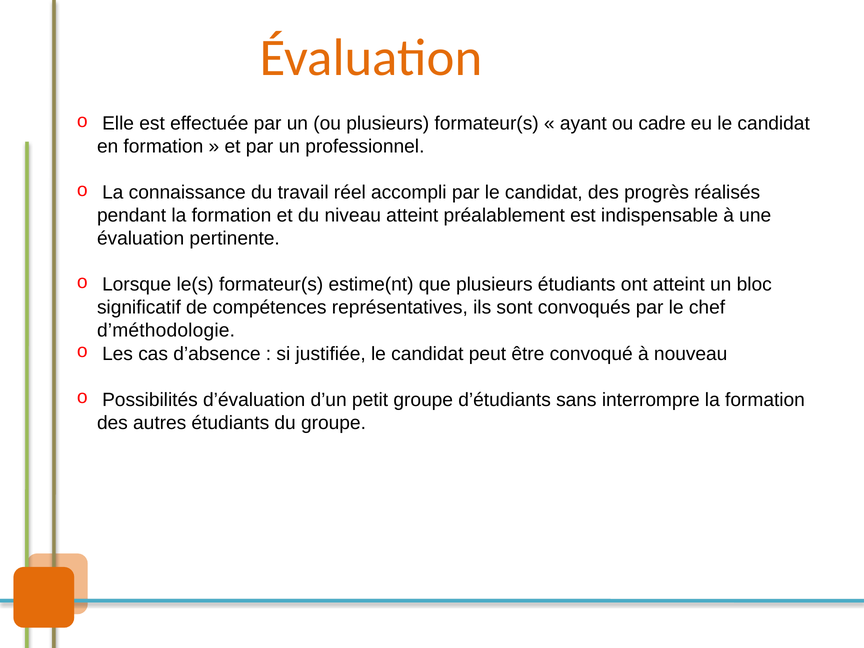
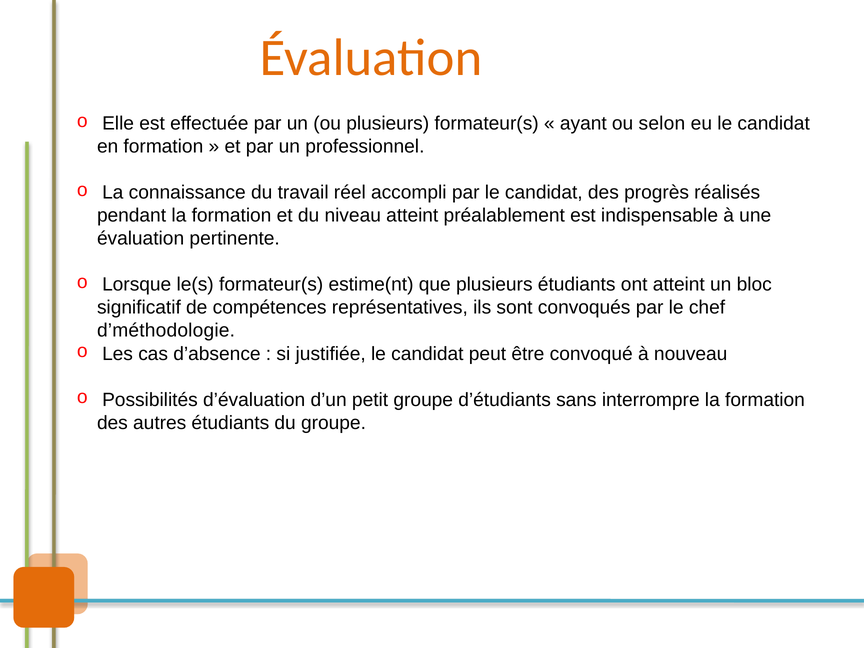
cadre: cadre -> selon
